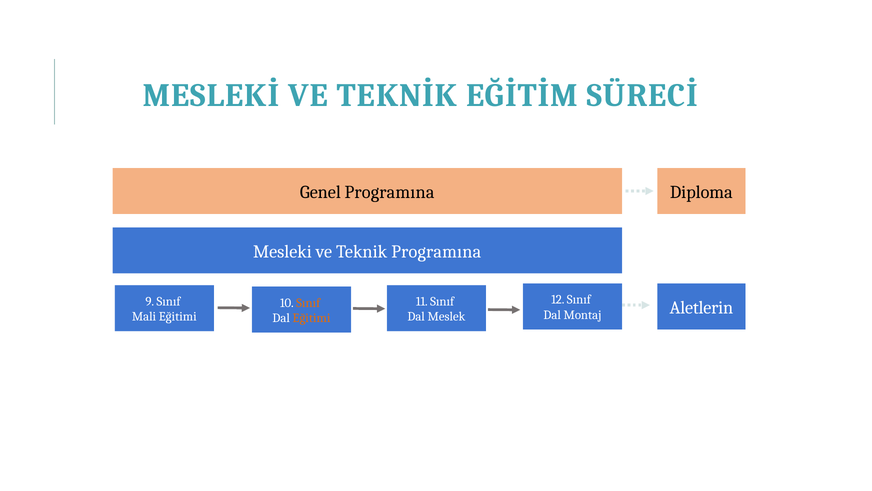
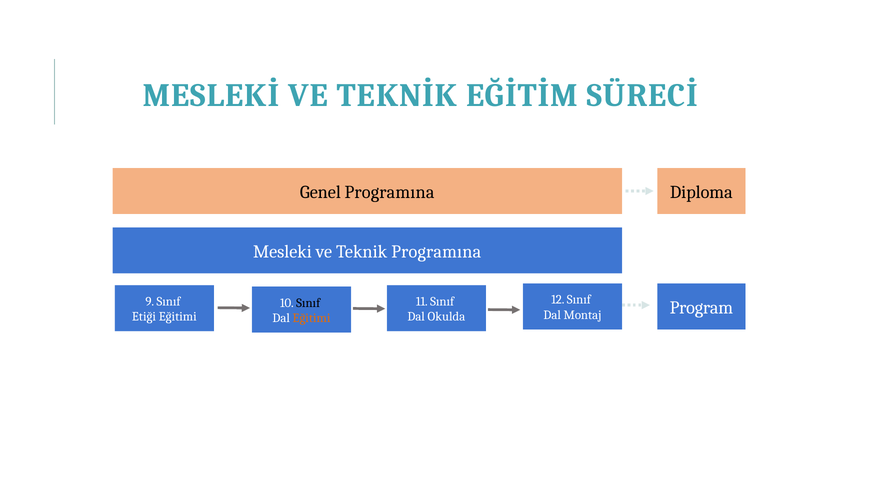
Sınıf at (308, 303) colour: orange -> black
Aletlerin: Aletlerin -> Program
Mali: Mali -> Etiği
Meslek: Meslek -> Okulda
